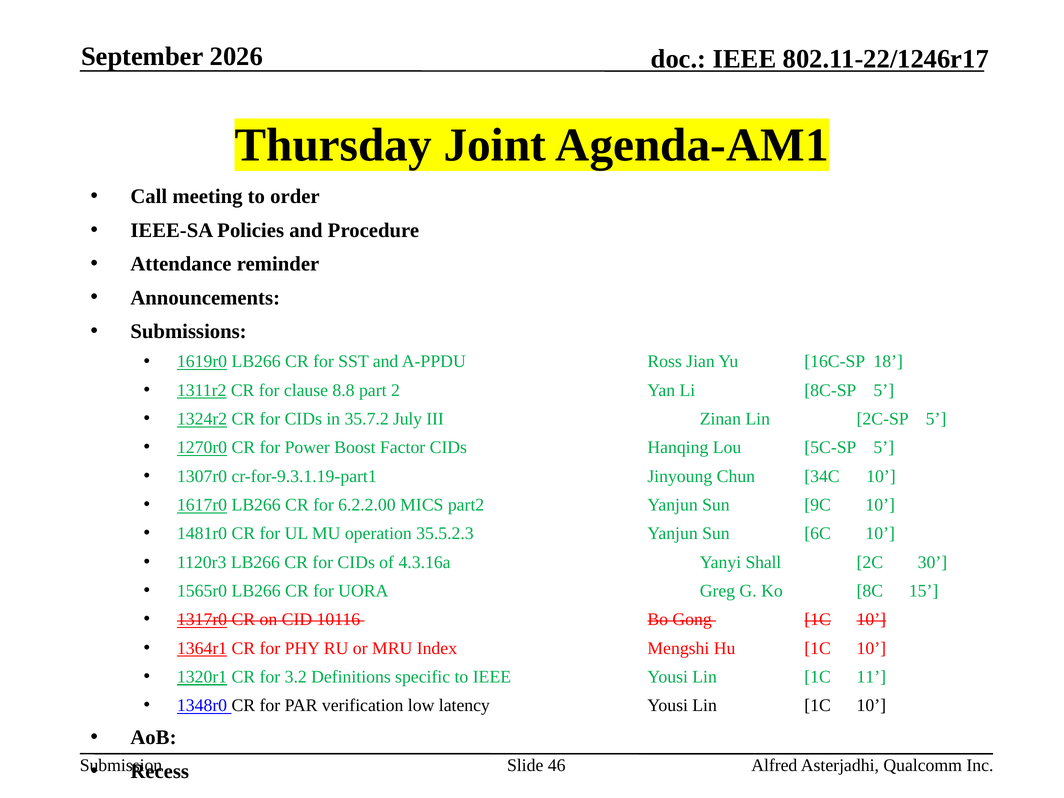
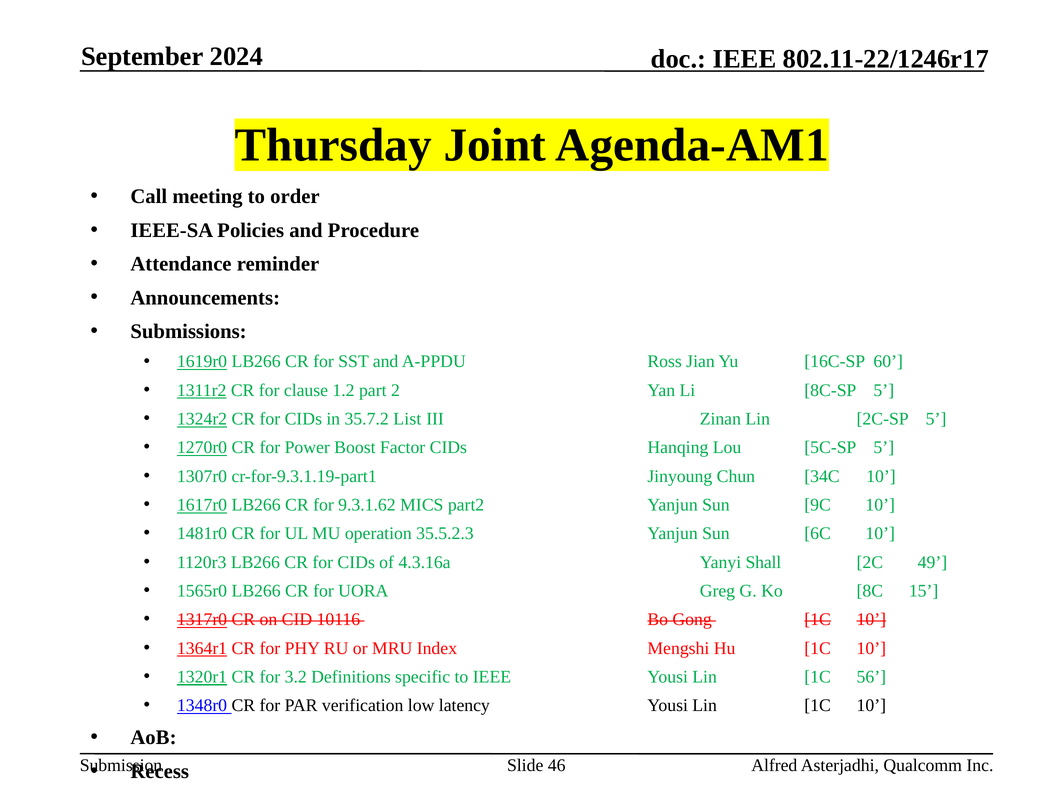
2026: 2026 -> 2024
18: 18 -> 60
8.8: 8.8 -> 1.2
July: July -> List
6.2.2.00: 6.2.2.00 -> 9.3.1.62
30: 30 -> 49
11: 11 -> 56
